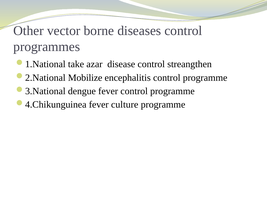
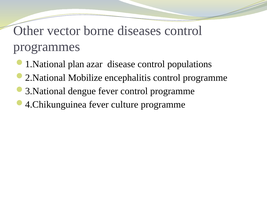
take: take -> plan
streangthen: streangthen -> populations
